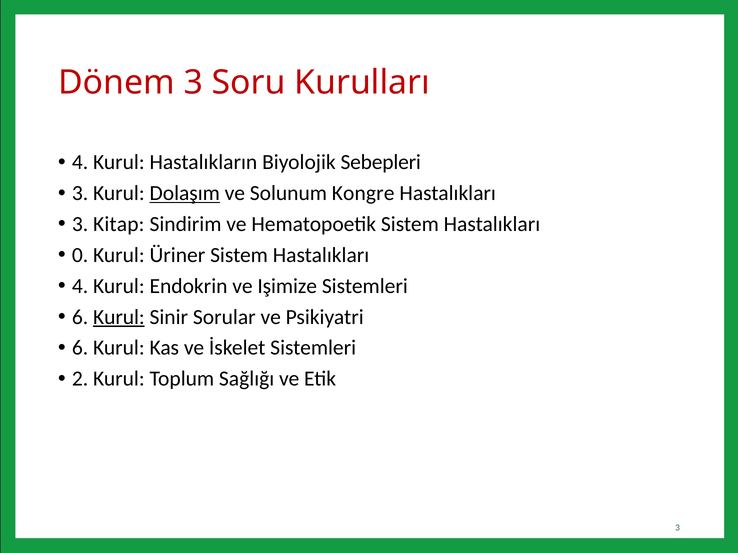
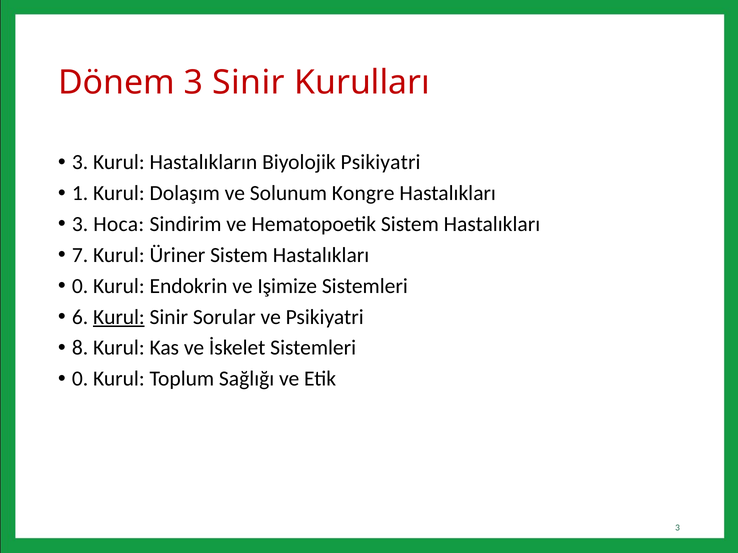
3 Soru: Soru -> Sinir
4 at (80, 163): 4 -> 3
Biyolojik Sebepleri: Sebepleri -> Psikiyatri
3 at (80, 193): 3 -> 1
Dolaşım underline: present -> none
Kitap: Kitap -> Hoca
0: 0 -> 7
4 at (80, 286): 4 -> 0
6 at (80, 348): 6 -> 8
2 at (80, 379): 2 -> 0
